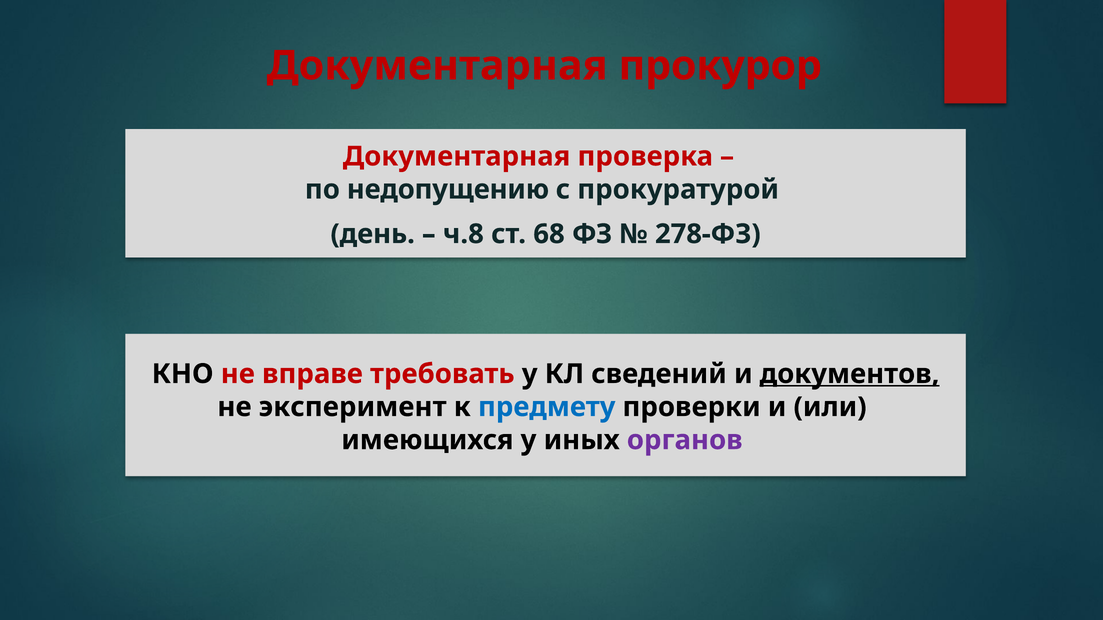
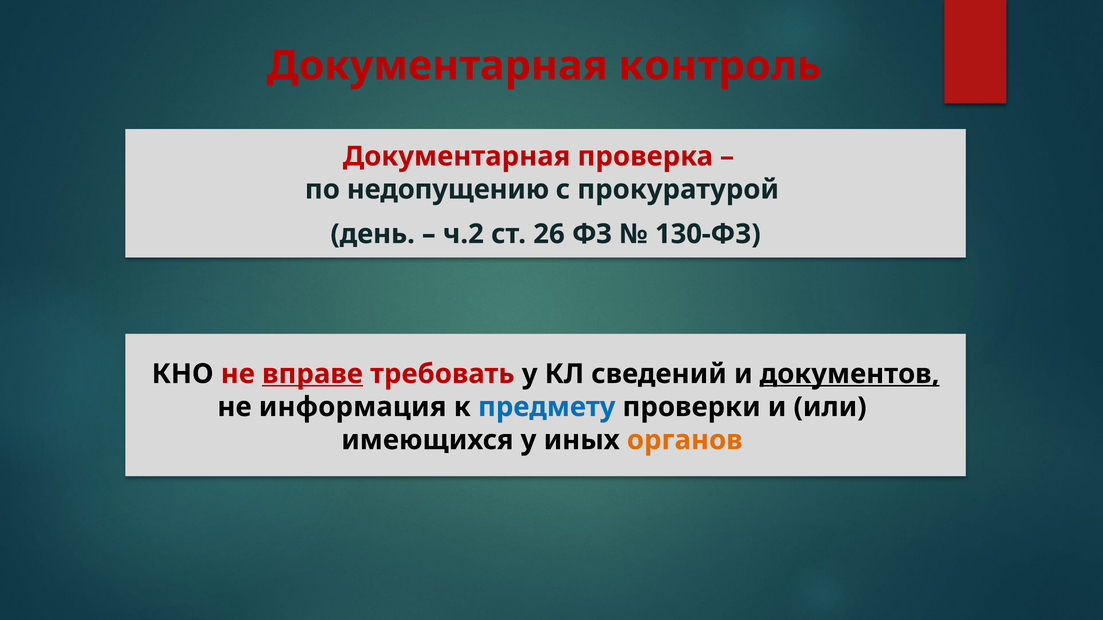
прокурор: прокурор -> контроль
ч.8: ч.8 -> ч.2
68: 68 -> 26
278-ФЗ: 278-ФЗ -> 130-ФЗ
вправе underline: none -> present
эксперимент: эксперимент -> информация
органов colour: purple -> orange
